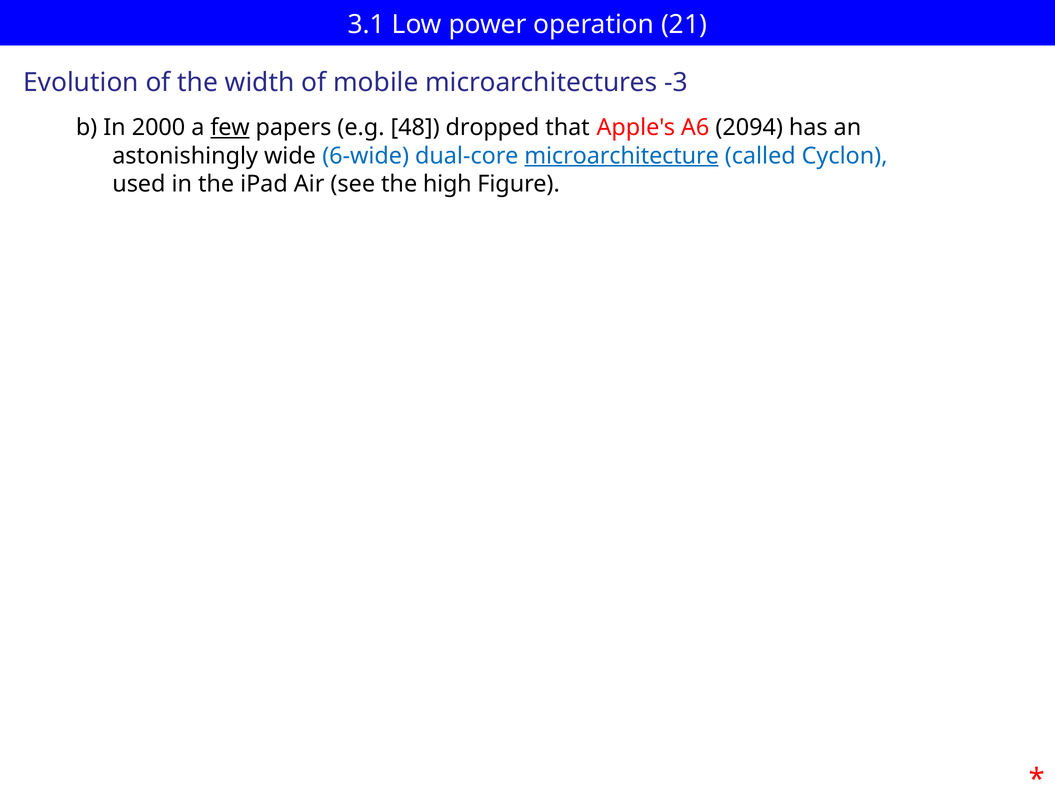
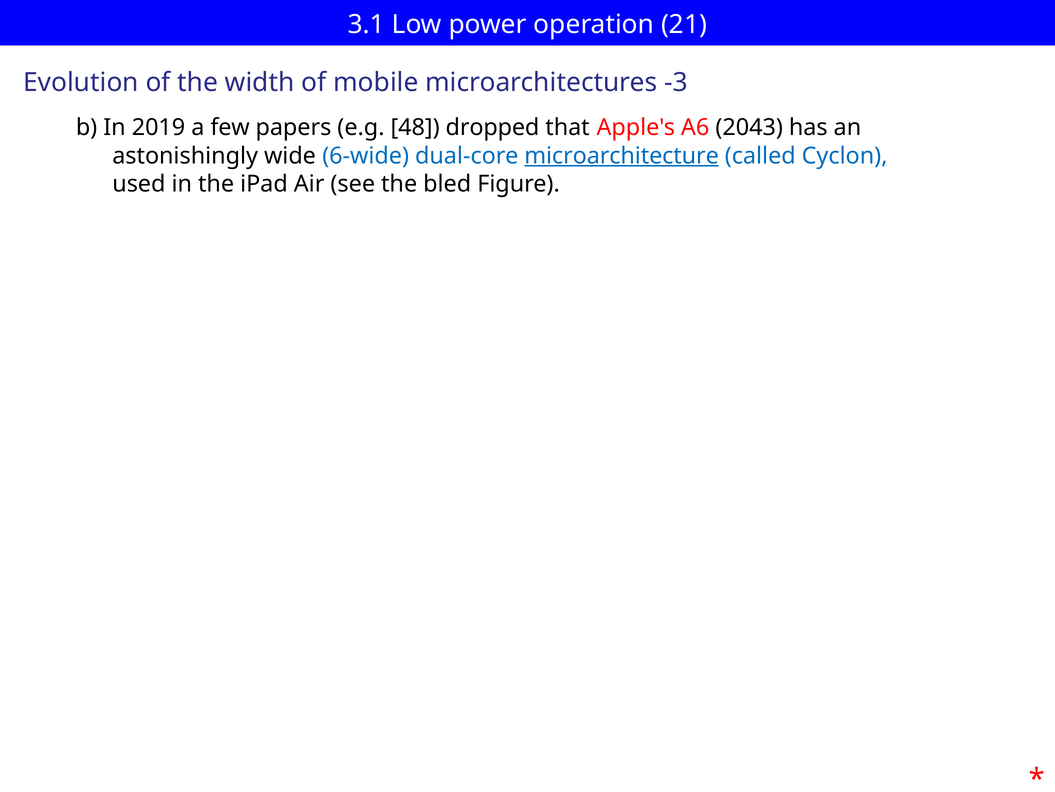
2000: 2000 -> 2019
few underline: present -> none
2094: 2094 -> 2043
high: high -> bled
